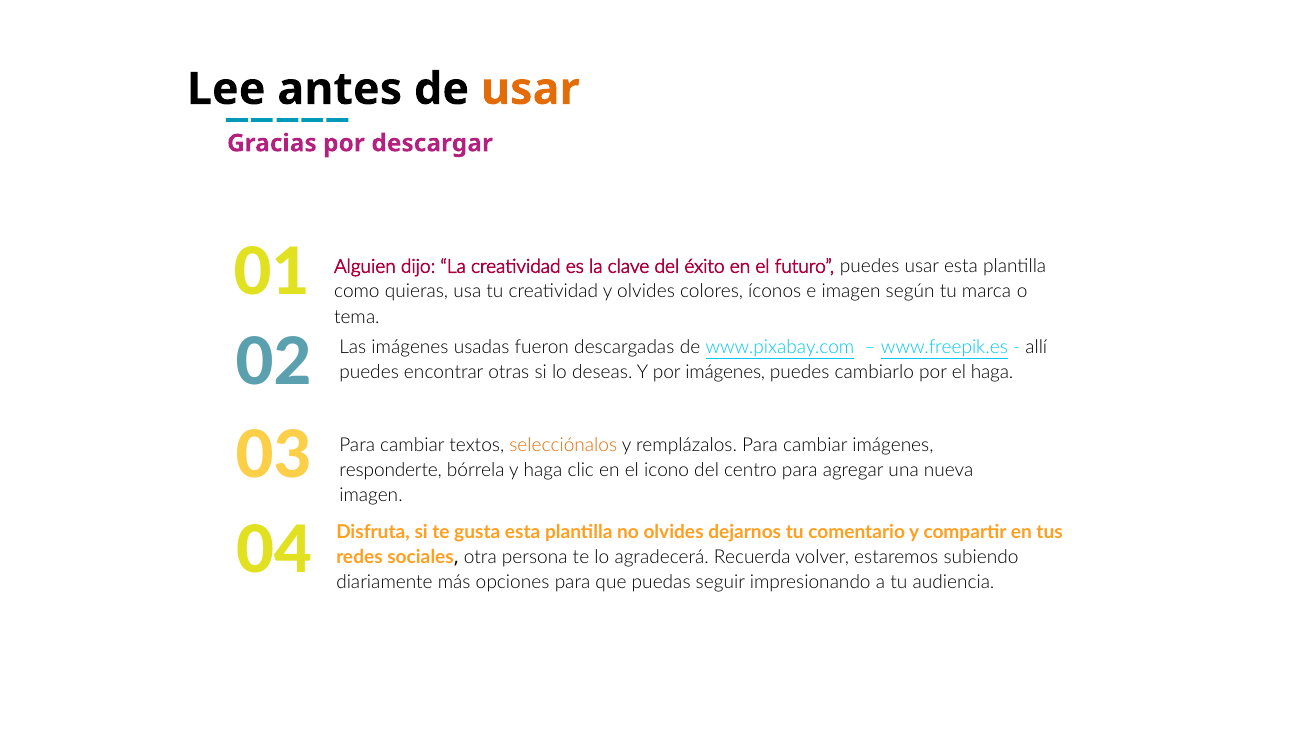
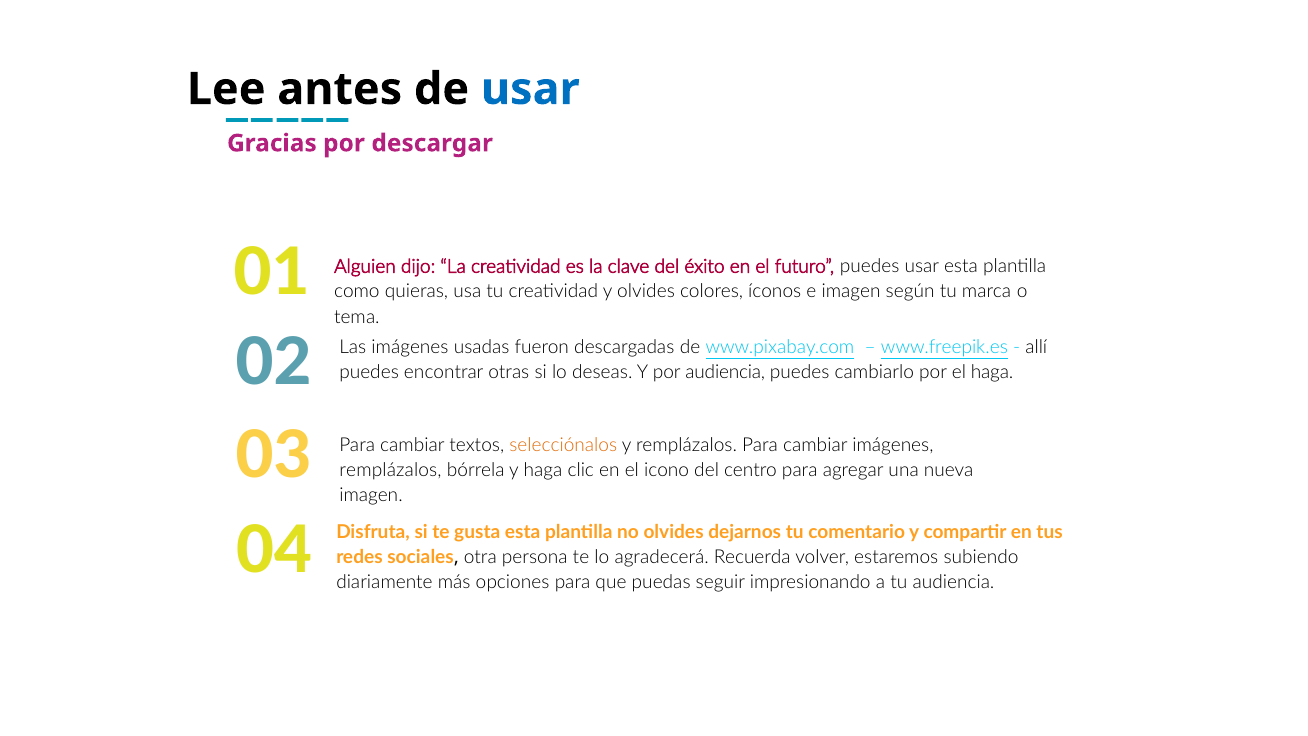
usar at (530, 89) colour: orange -> blue
por imágenes: imágenes -> audiencia
responderte at (391, 470): responderte -> remplázalos
